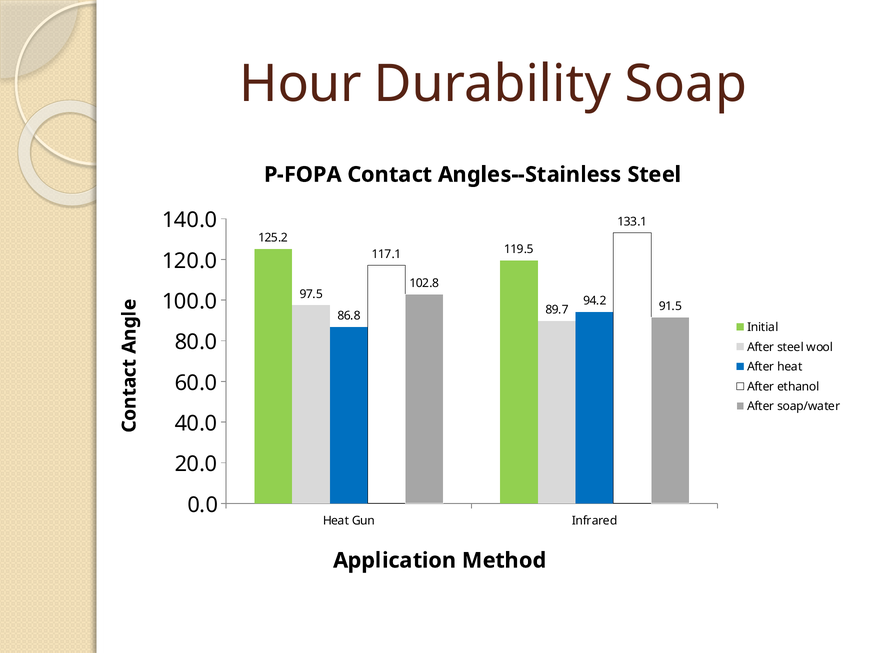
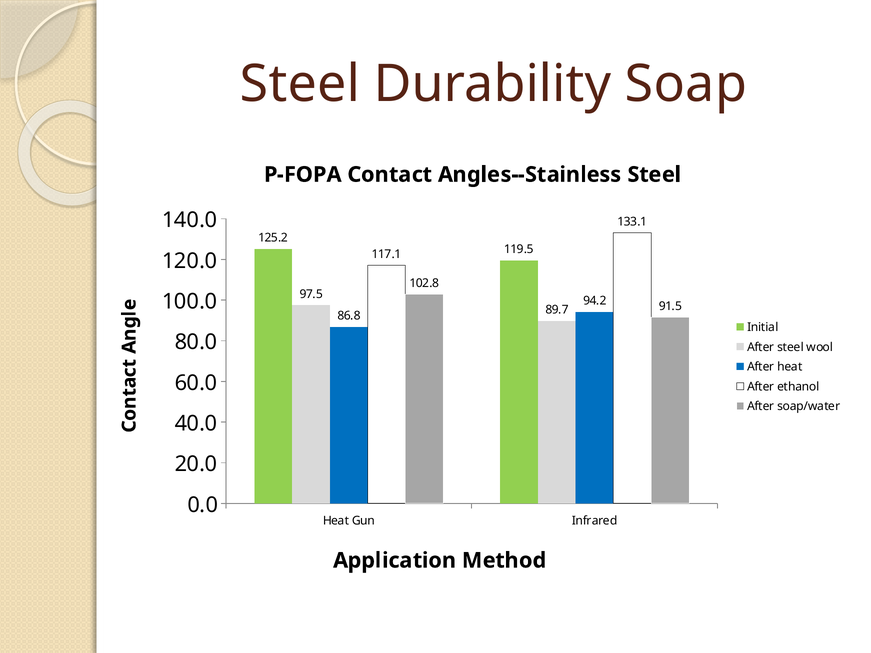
Hour at (301, 84): Hour -> Steel
